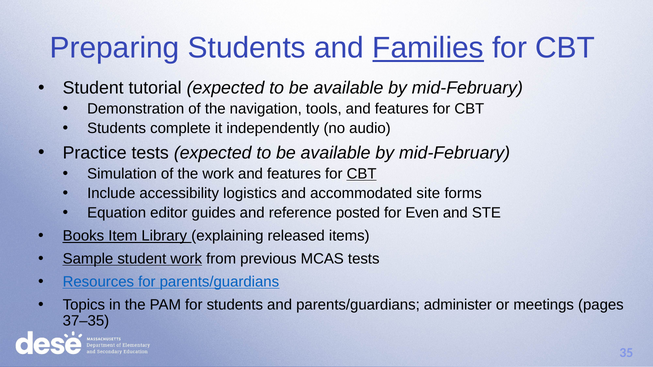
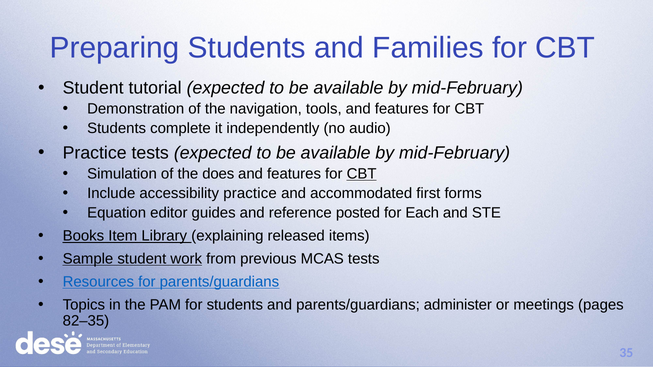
Families underline: present -> none
the work: work -> does
accessibility logistics: logistics -> practice
site: site -> first
Even: Even -> Each
37–35: 37–35 -> 82–35
